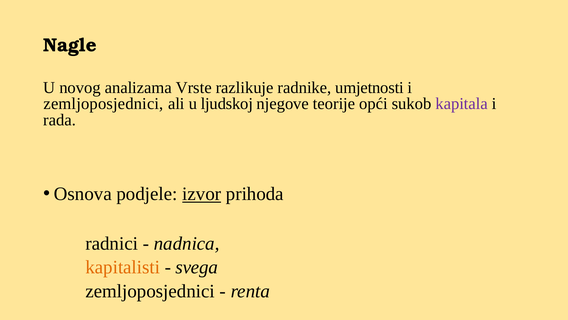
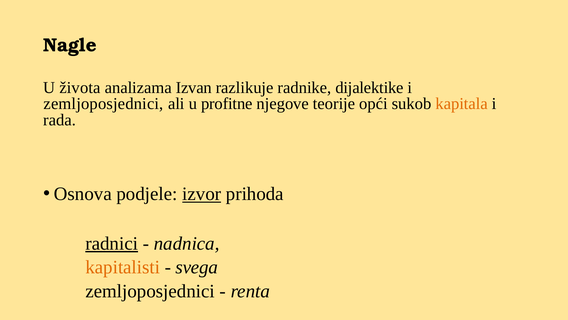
novog: novog -> života
Vrste: Vrste -> Izvan
umjetnosti: umjetnosti -> dijalektike
ljudskoj: ljudskoj -> profitne
kapitala colour: purple -> orange
radnici underline: none -> present
